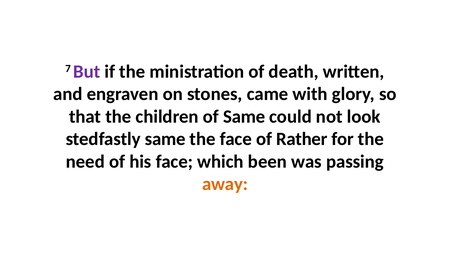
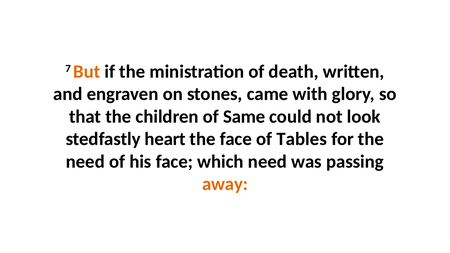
But colour: purple -> orange
stedfastly same: same -> heart
Rather: Rather -> Tables
which been: been -> need
